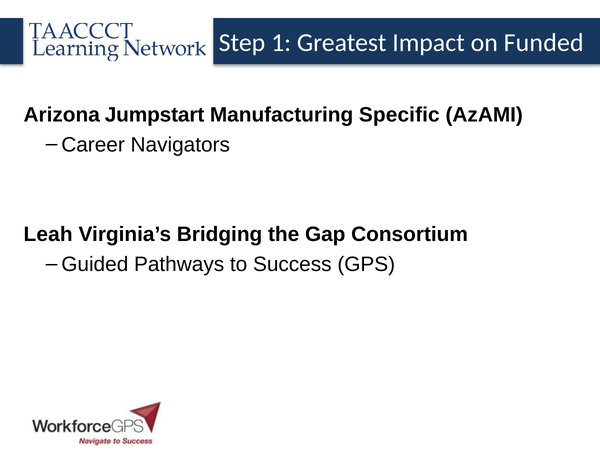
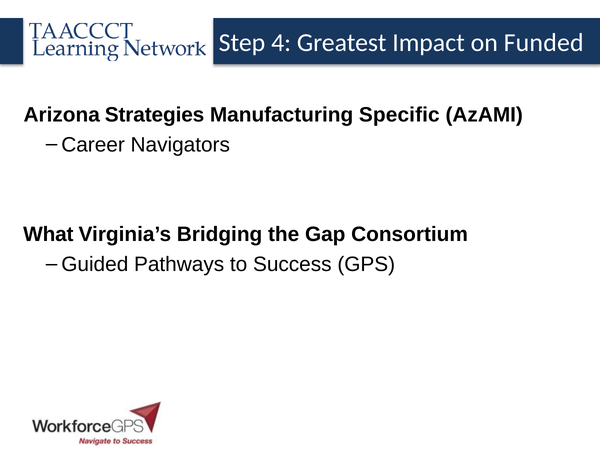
1: 1 -> 4
Jumpstart: Jumpstart -> Strategies
Leah: Leah -> What
